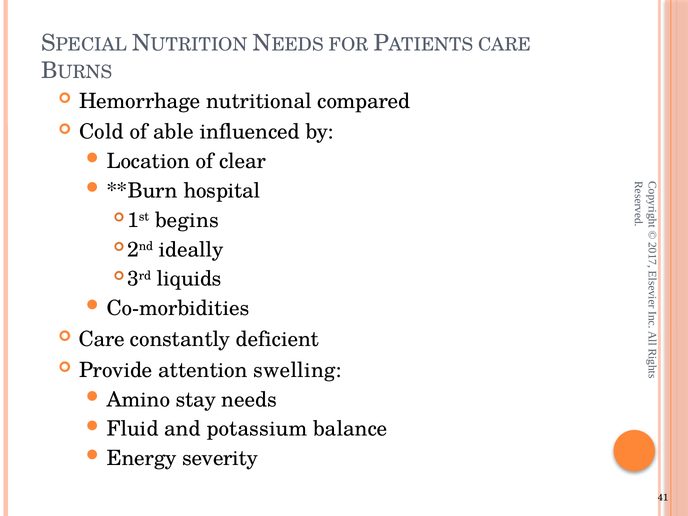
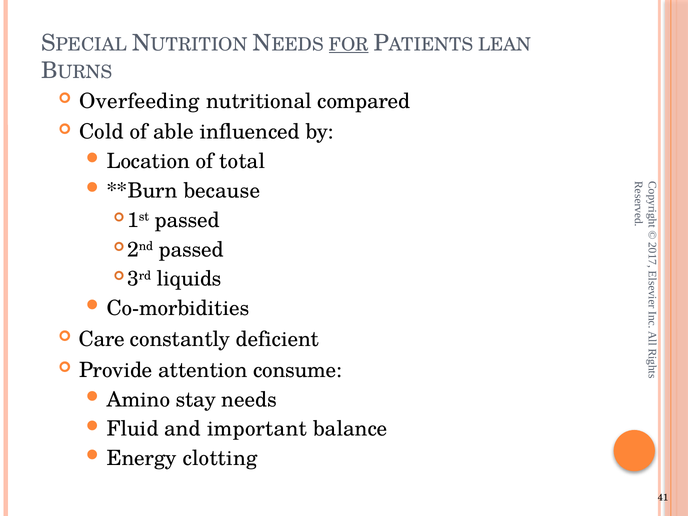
FOR underline: none -> present
CARE at (505, 45): CARE -> LEAN
Hemorrhage: Hemorrhage -> Overfeeding
clear: clear -> total
hospital: hospital -> because
begins at (187, 220): begins -> passed
ideally at (191, 250): ideally -> passed
swelling: swelling -> consume
potassium: potassium -> important
severity: severity -> clotting
